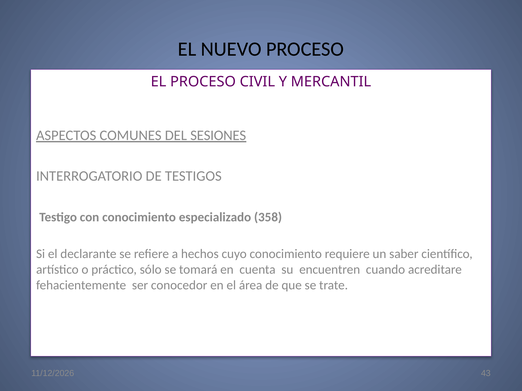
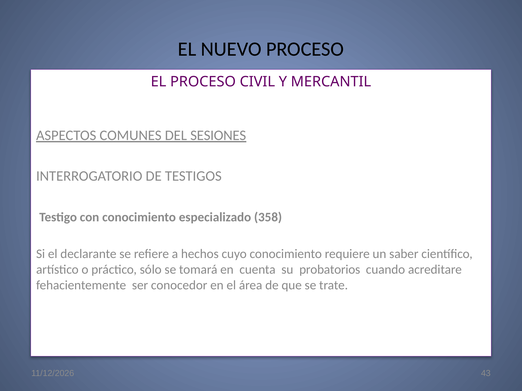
encuentren: encuentren -> probatorios
